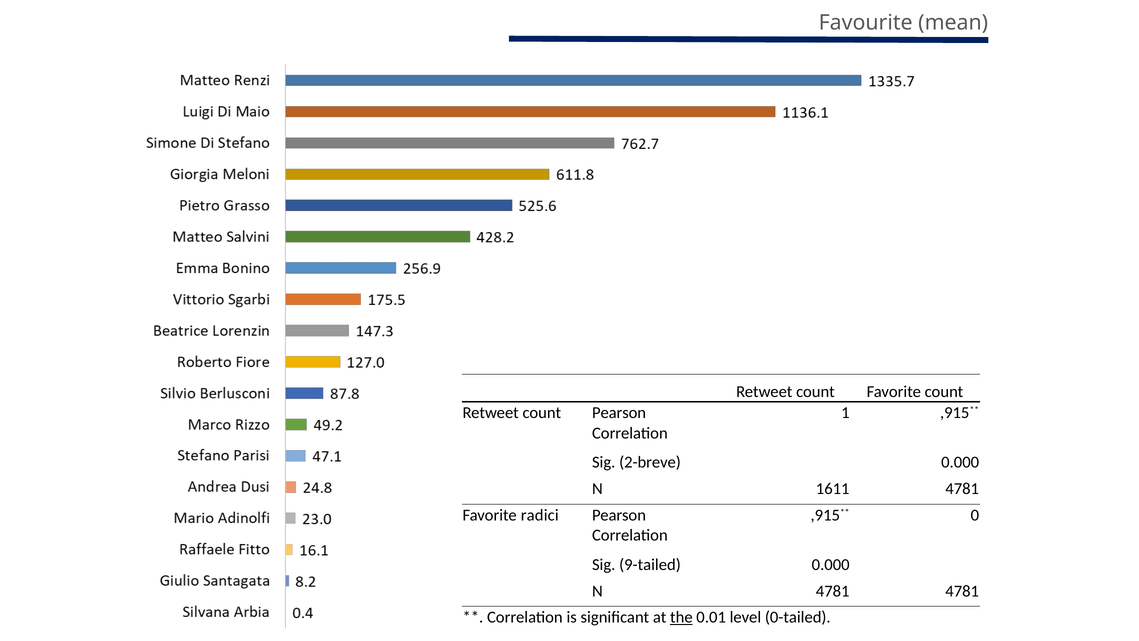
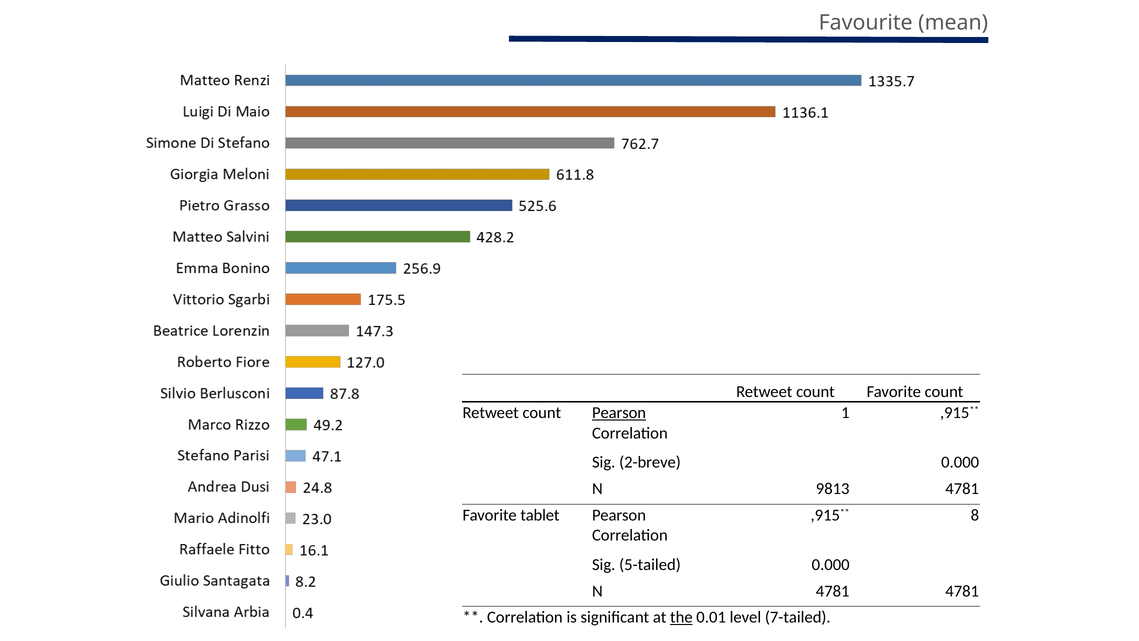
Pearson at (619, 413) underline: none -> present
1611: 1611 -> 9813
radici: radici -> tablet
0: 0 -> 8
9-tailed: 9-tailed -> 5-tailed
0-tailed: 0-tailed -> 7-tailed
